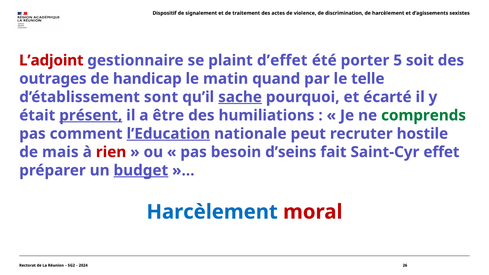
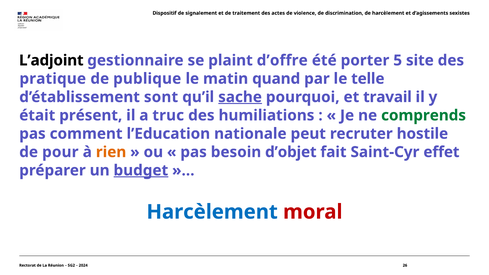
L’adjoint colour: red -> black
d’effet: d’effet -> d’offre
soit: soit -> site
outrages: outrages -> pratique
handicap: handicap -> publique
écarté: écarté -> travail
présent underline: present -> none
être: être -> truc
l’Education underline: present -> none
mais: mais -> pour
rien colour: red -> orange
d’seins: d’seins -> d’objet
